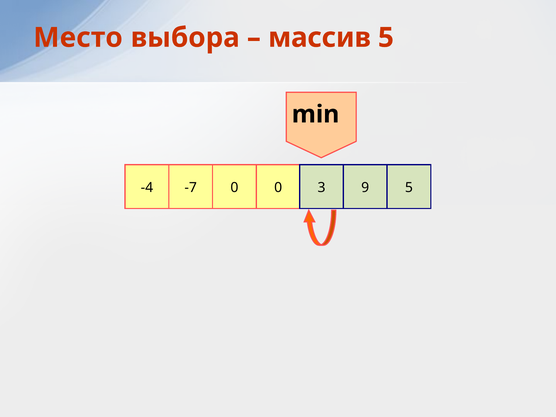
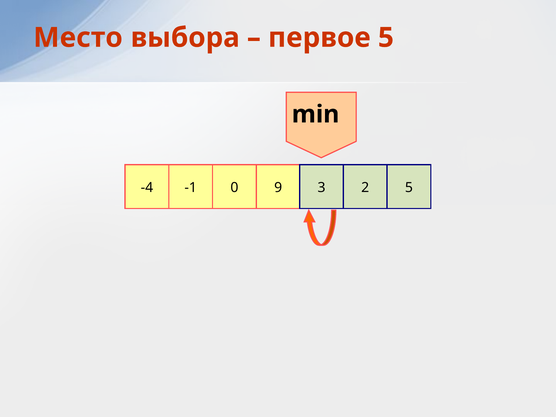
массив: массив -> первое
-7: -7 -> -1
0 0: 0 -> 9
9: 9 -> 2
